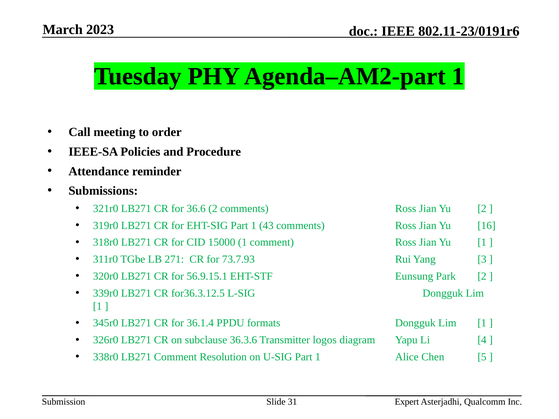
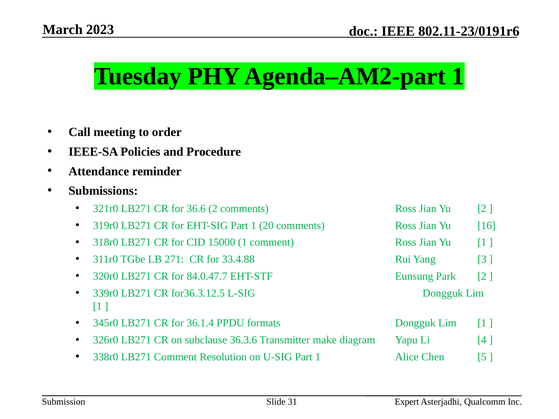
43: 43 -> 20
73.7.93: 73.7.93 -> 33.4.88
56.9.15.1: 56.9.15.1 -> 84.0.47.7
logos: logos -> make
